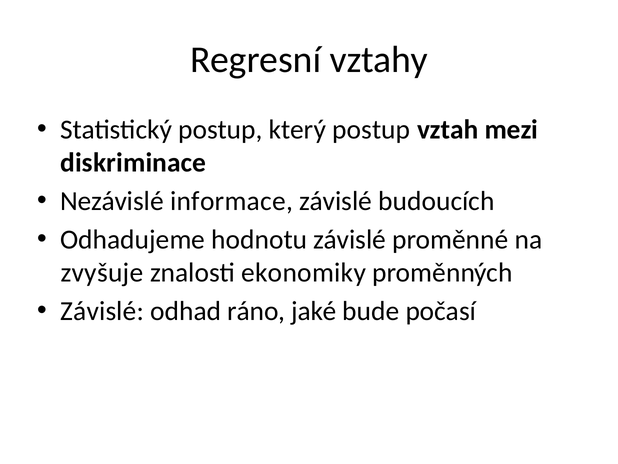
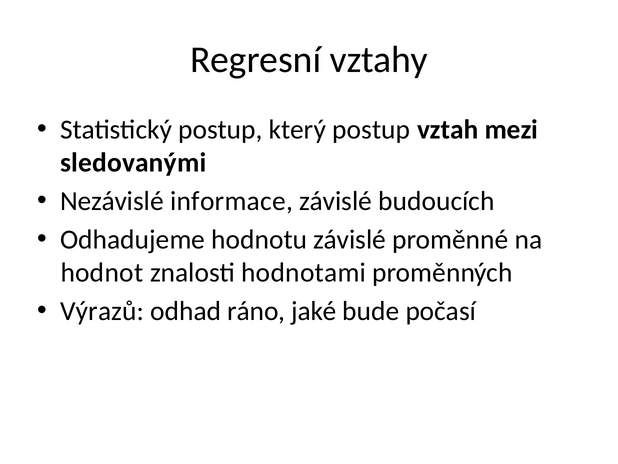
diskriminace: diskriminace -> sledovanými
zvyšuje: zvyšuje -> hodnot
ekonomiky: ekonomiky -> hodnotami
Závislé at (102, 311): Závislé -> Výrazů
